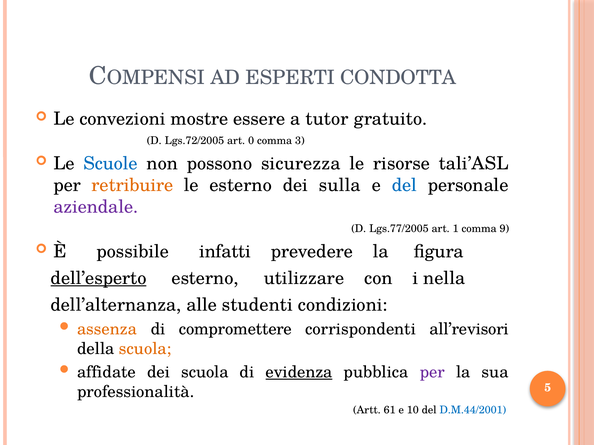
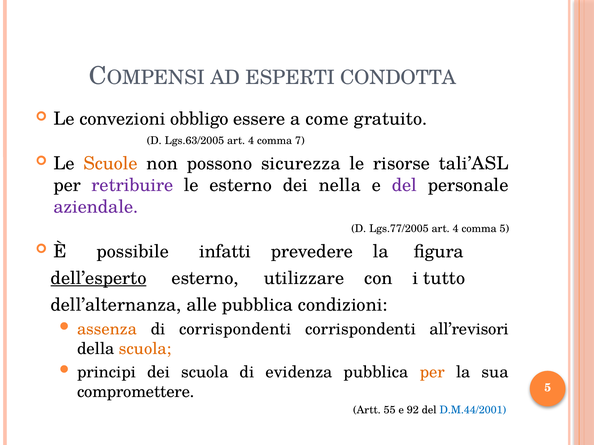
mostre: mostre -> obbligo
tutor: tutor -> come
Lgs.72/2005: Lgs.72/2005 -> Lgs.63/2005
0 at (251, 141): 0 -> 4
3: 3 -> 7
Scuole colour: blue -> orange
retribuire colour: orange -> purple
sulla: sulla -> nella
del at (404, 185) colour: blue -> purple
Lgs.77/2005 art 1: 1 -> 4
comma 9: 9 -> 5
nella: nella -> tutto
alle studenti: studenti -> pubblica
di compromettere: compromettere -> corrispondenti
affidate: affidate -> principi
evidenza underline: present -> none
per at (432, 372) colour: purple -> orange
professionalità: professionalità -> compromettere
61: 61 -> 55
10: 10 -> 92
